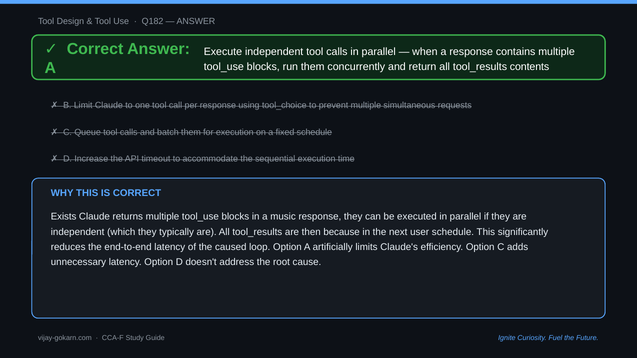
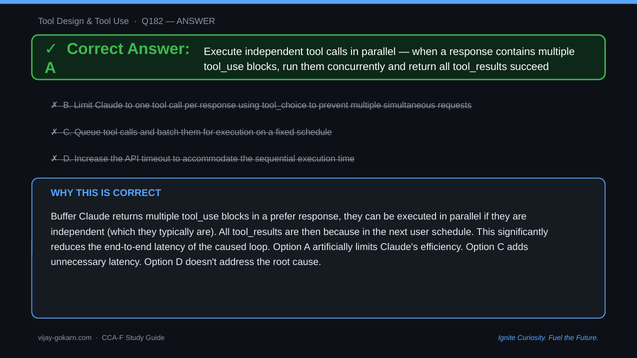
contents: contents -> succeed
Exists: Exists -> Buffer
music: music -> prefer
